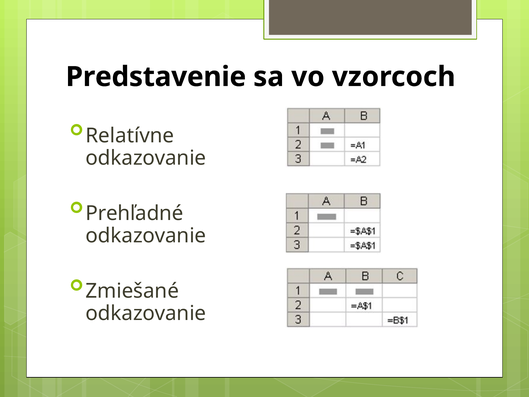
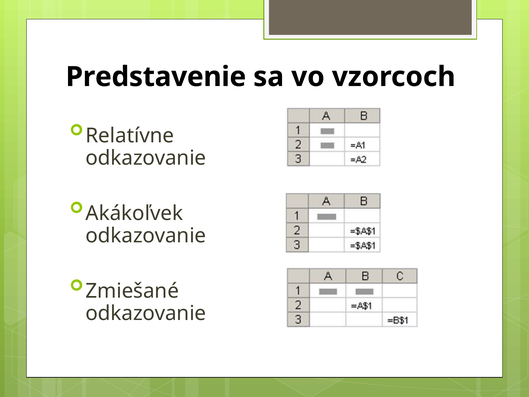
Prehľadné: Prehľadné -> Akákoľvek
